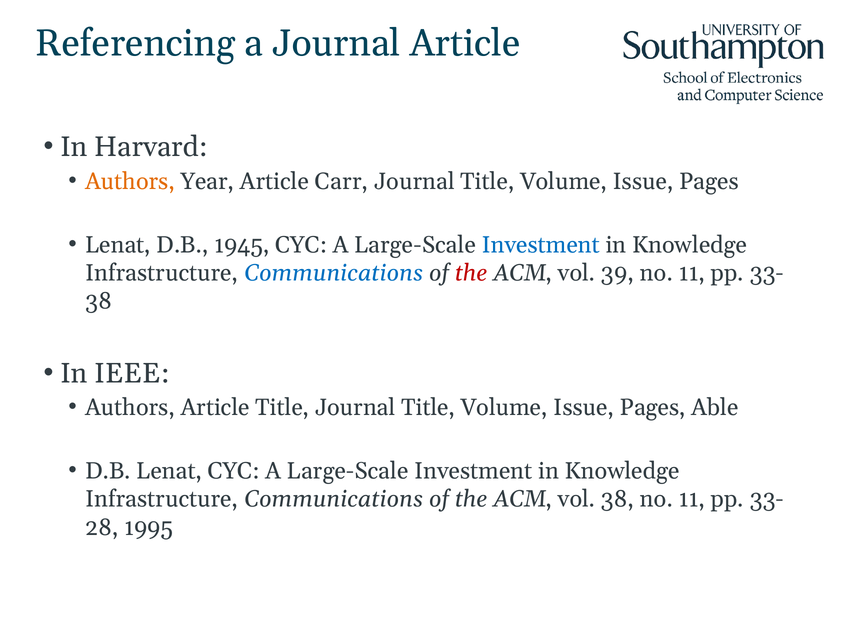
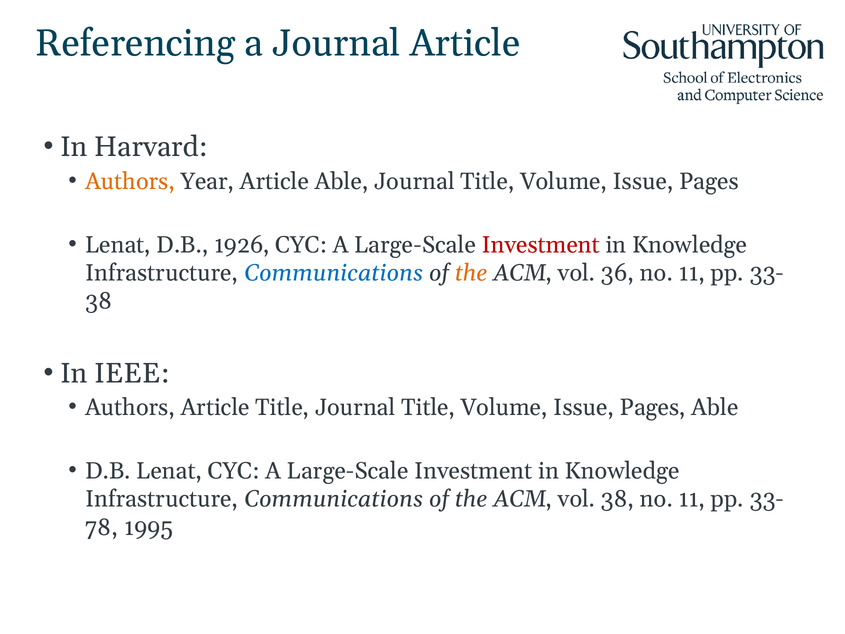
Article Carr: Carr -> Able
1945: 1945 -> 1926
Investment at (541, 245) colour: blue -> red
the at (471, 273) colour: red -> orange
39: 39 -> 36
28: 28 -> 78
